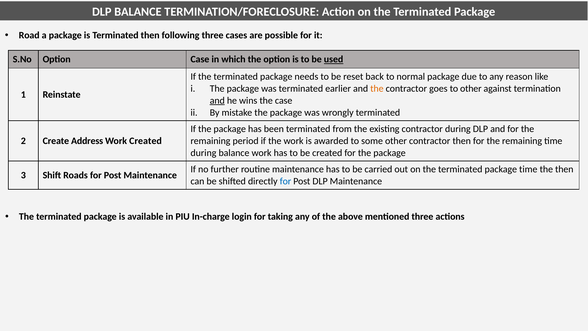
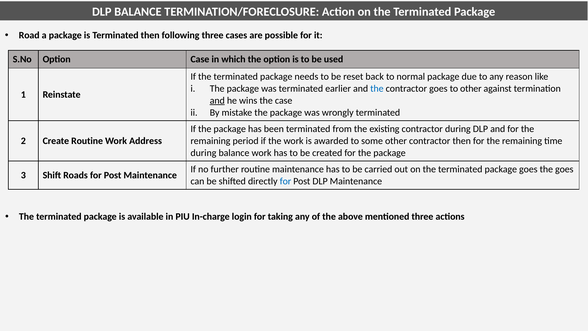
used underline: present -> none
the at (377, 88) colour: orange -> blue
Create Address: Address -> Routine
Work Created: Created -> Address
package time: time -> goes
the then: then -> goes
